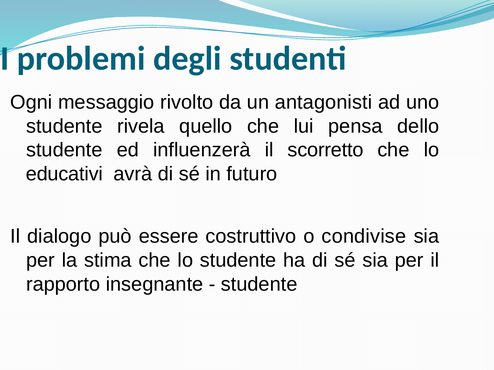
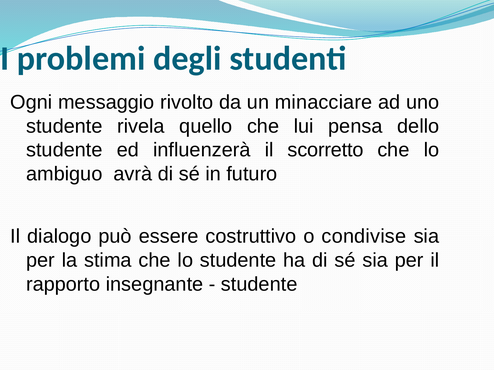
antagonisti: antagonisti -> minacciare
educativi: educativi -> ambiguo
